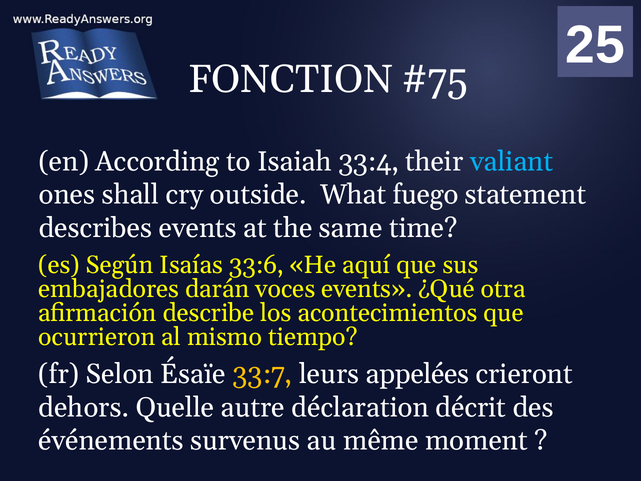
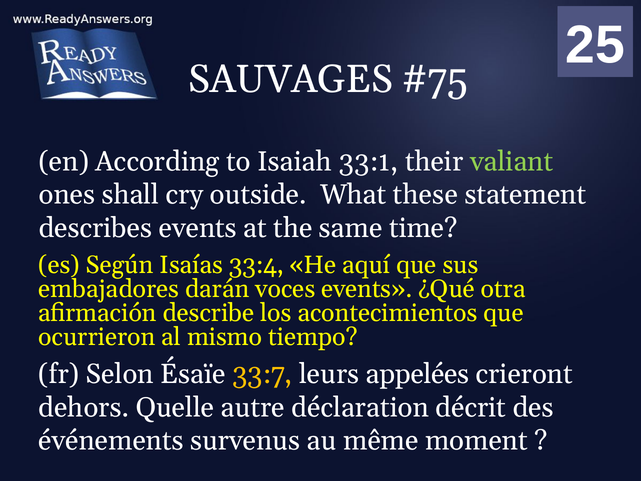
FONCTION: FONCTION -> SAUVAGES
33:4: 33:4 -> 33:1
valiant colour: light blue -> light green
fuego: fuego -> these
33:6: 33:6 -> 33:4
